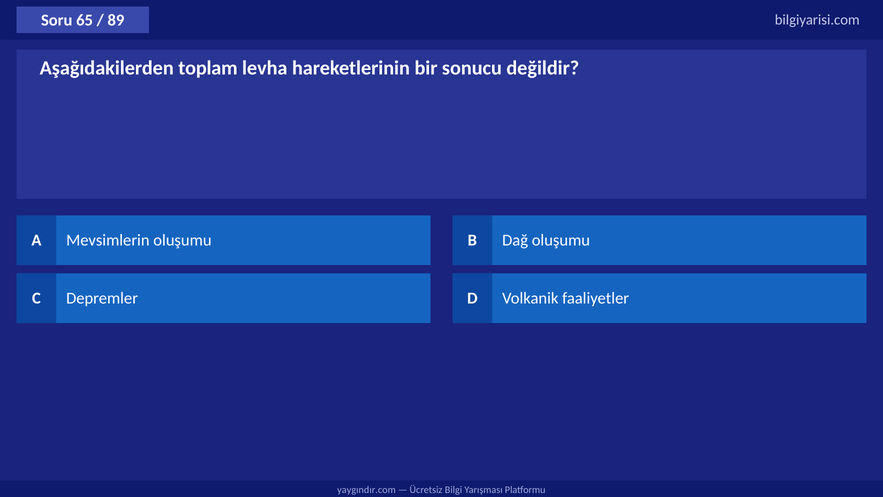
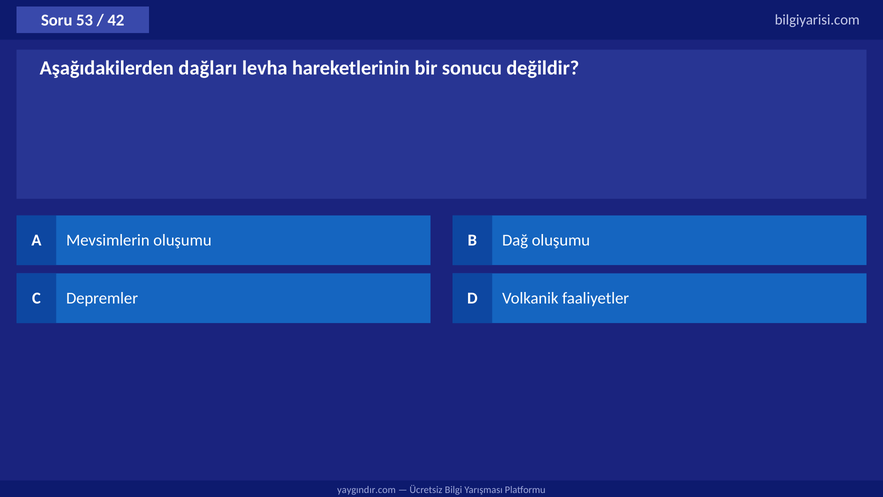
65: 65 -> 53
89: 89 -> 42
toplam: toplam -> dağları
